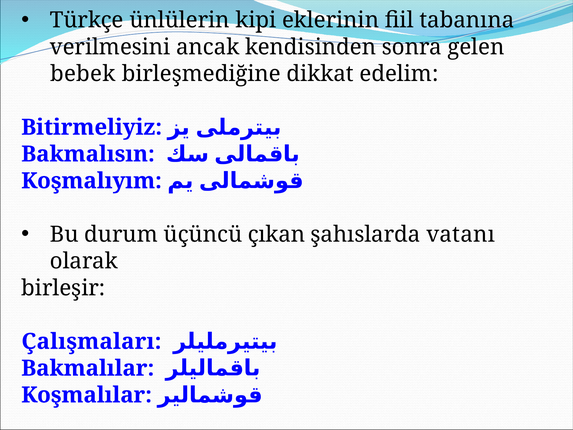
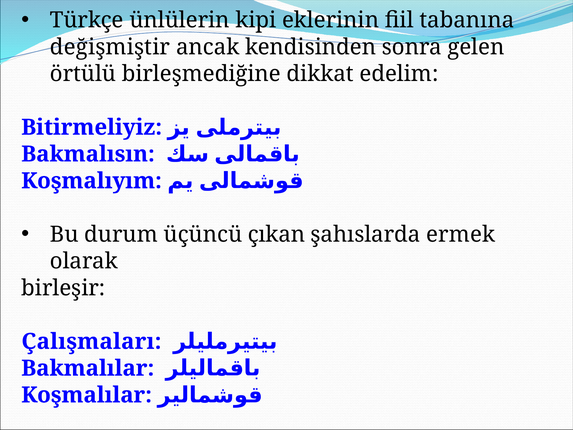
verilmesini: verilmesini -> değişmiştir
bebek: bebek -> örtülü
vatanı: vatanı -> ermek
